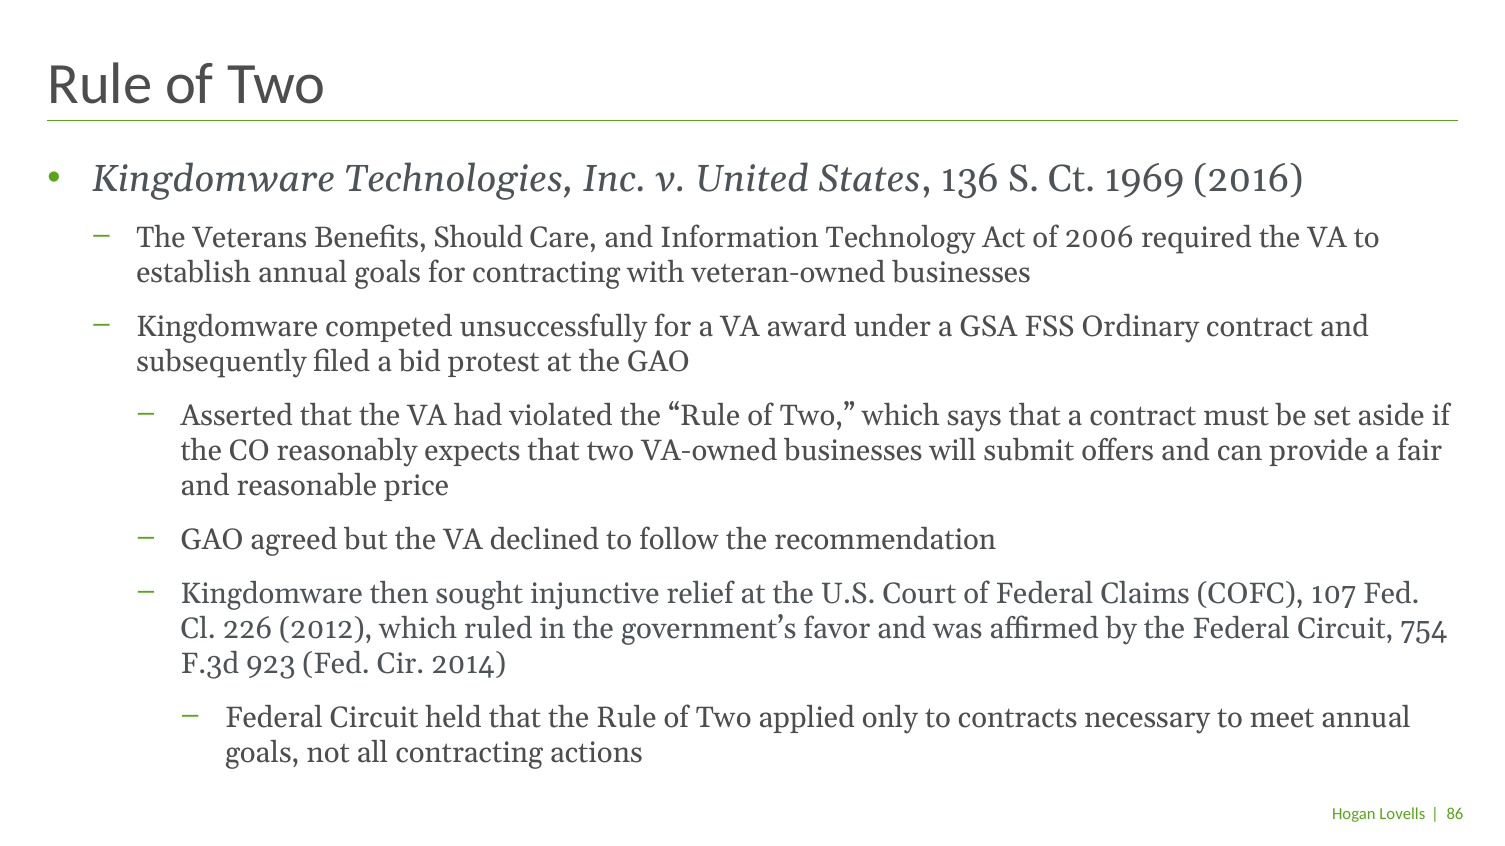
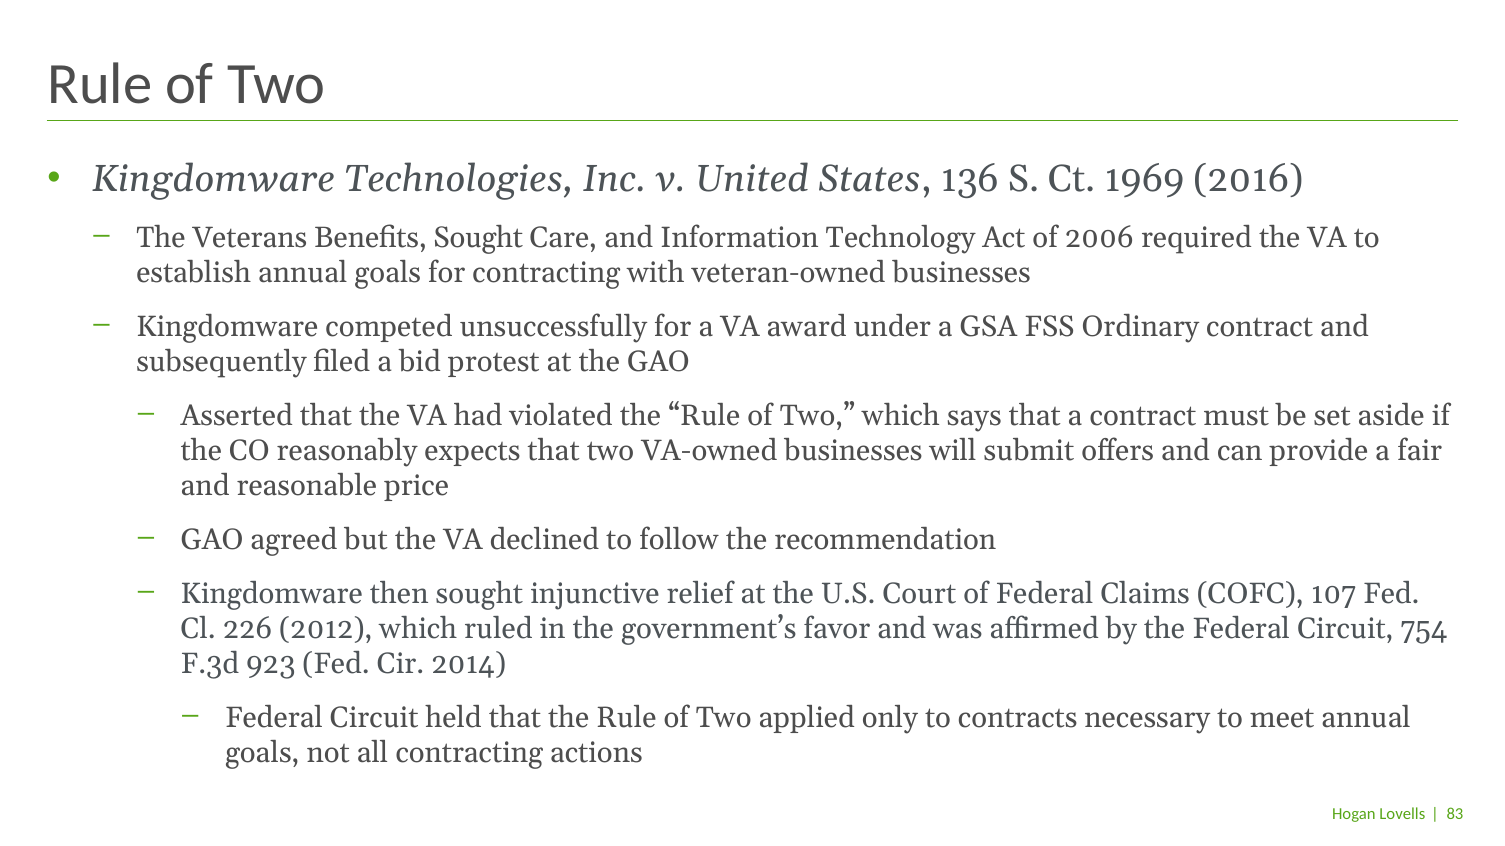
Benefits Should: Should -> Sought
86: 86 -> 83
